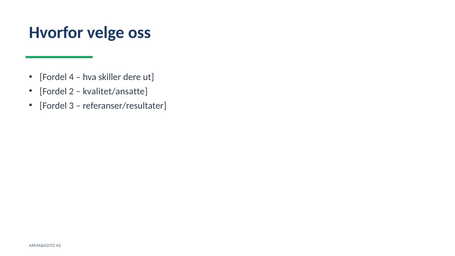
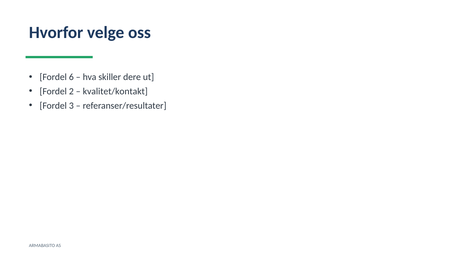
4: 4 -> 6
kvalitet/ansatte: kvalitet/ansatte -> kvalitet/kontakt
